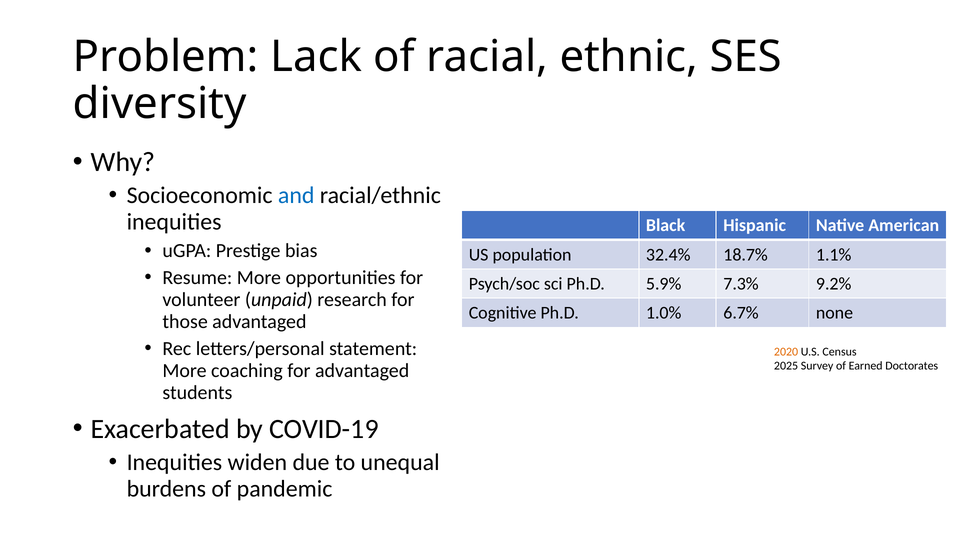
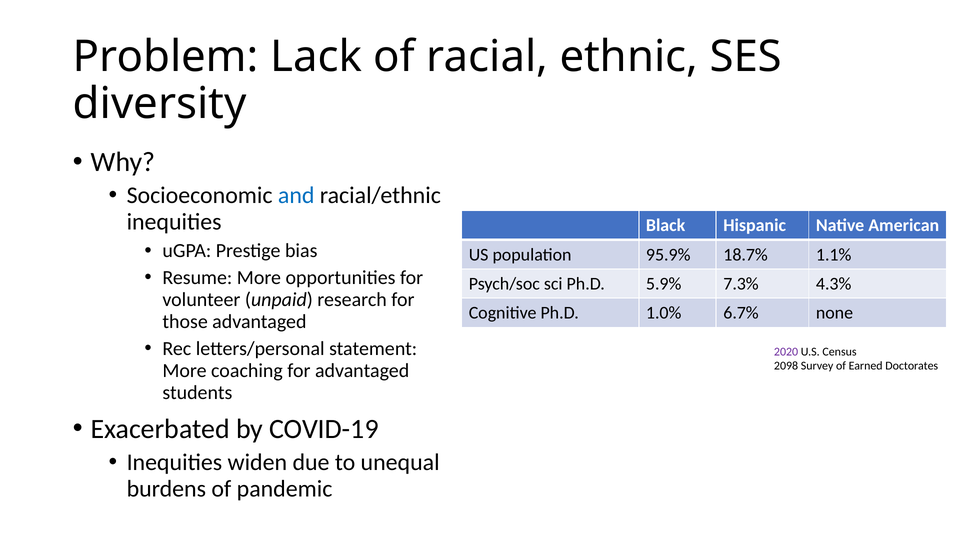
32.4%: 32.4% -> 95.9%
9.2%: 9.2% -> 4.3%
2020 colour: orange -> purple
2025: 2025 -> 2098
